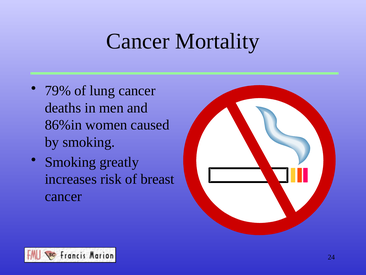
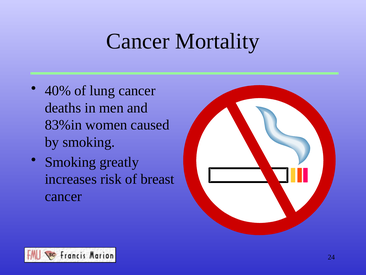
79%: 79% -> 40%
86%in: 86%in -> 83%in
